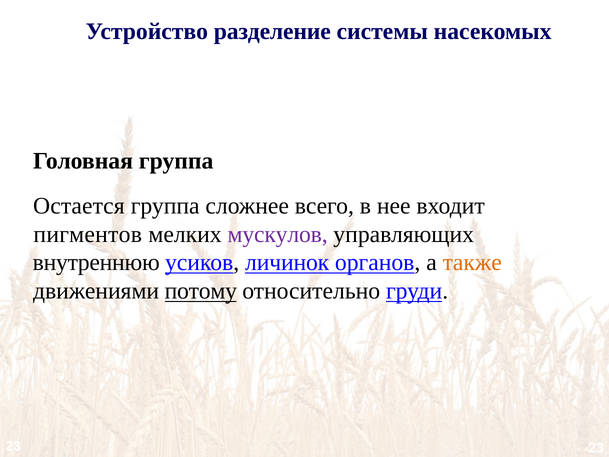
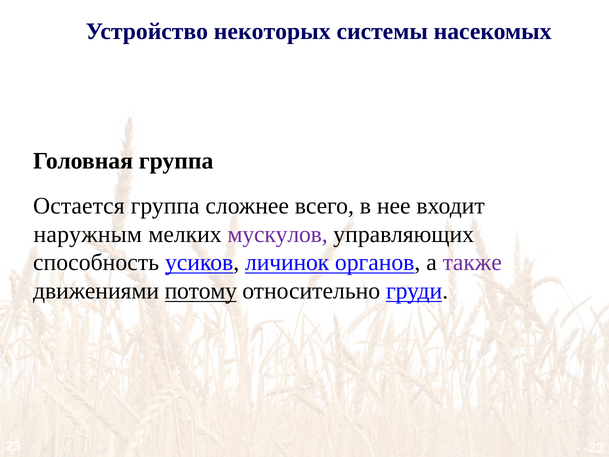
разделение: разделение -> некоторых
пигментов: пигментов -> наружным
внутреннюю: внутреннюю -> способность
также colour: orange -> purple
